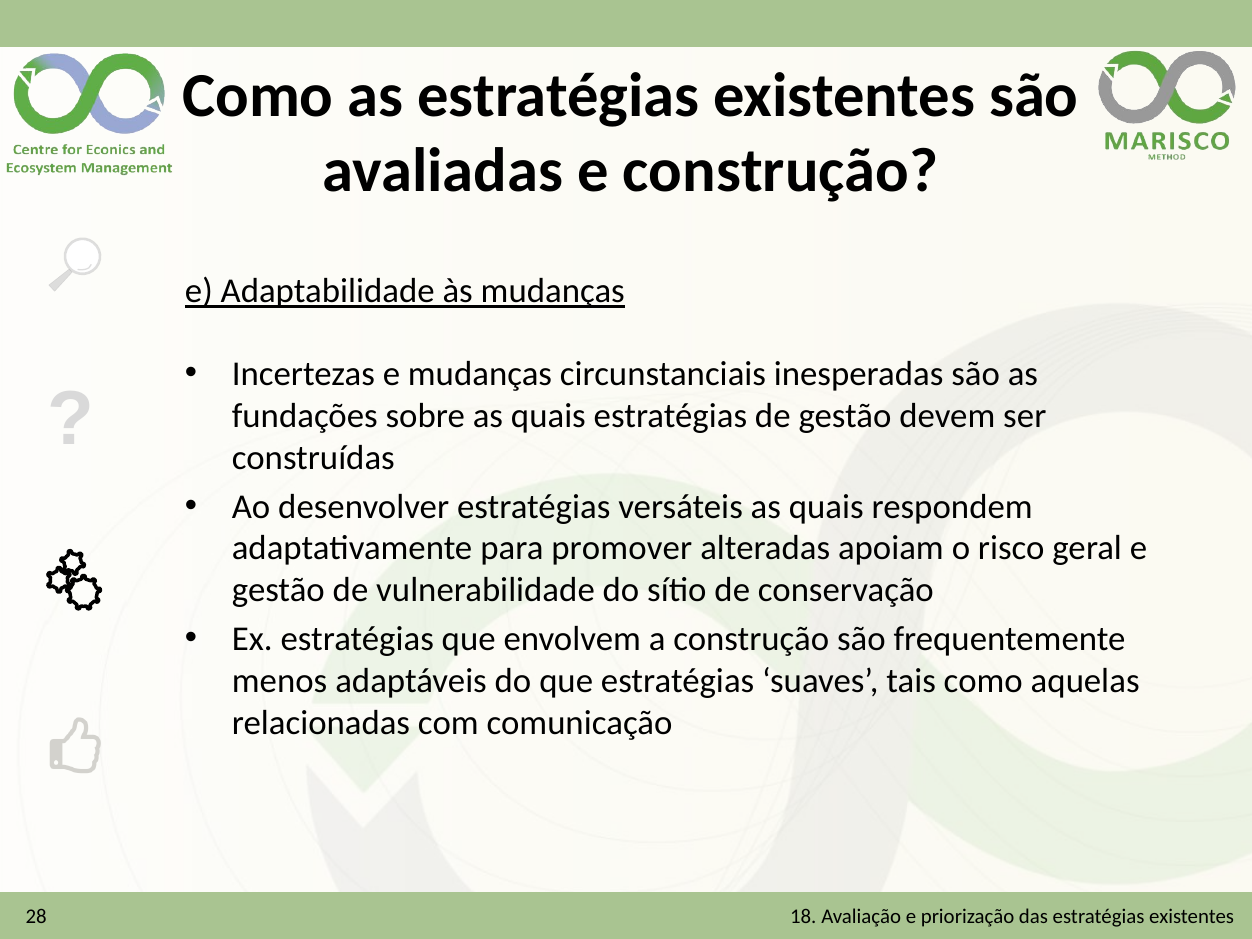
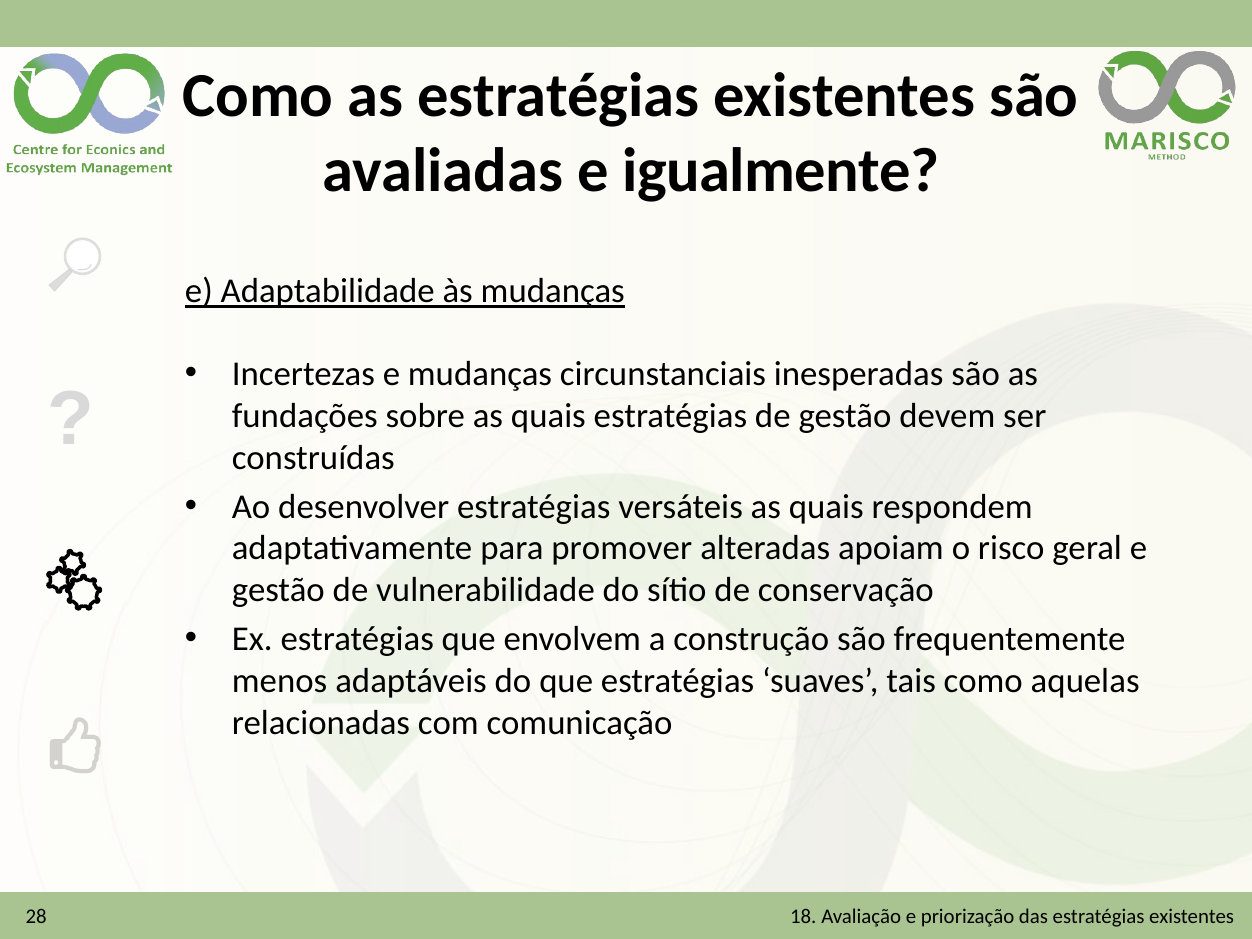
e construção: construção -> igualmente
